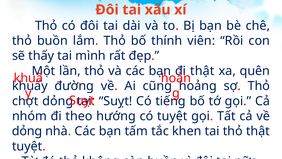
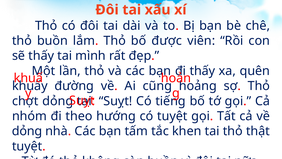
thính: thính -> được
thật at (202, 71): thật -> thấy
